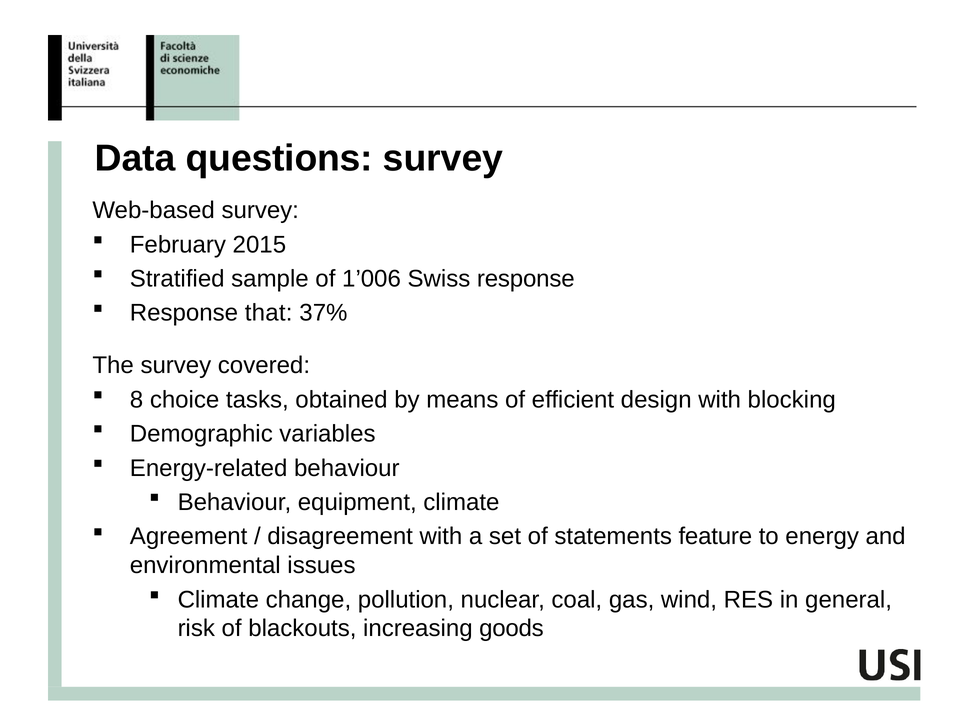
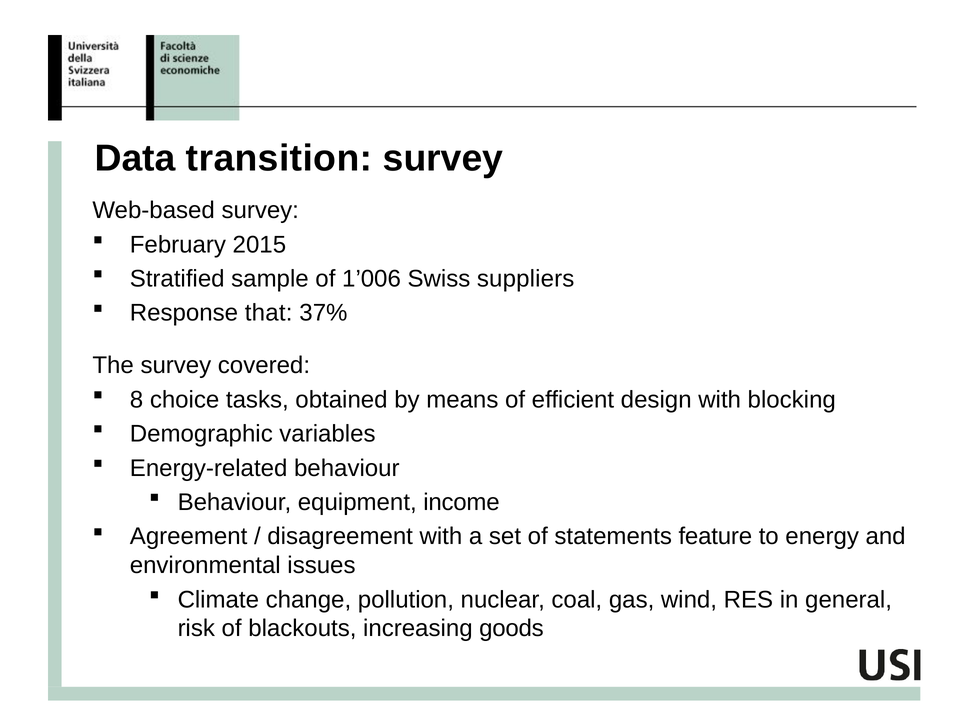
questions: questions -> transition
Swiss response: response -> suppliers
equipment climate: climate -> income
